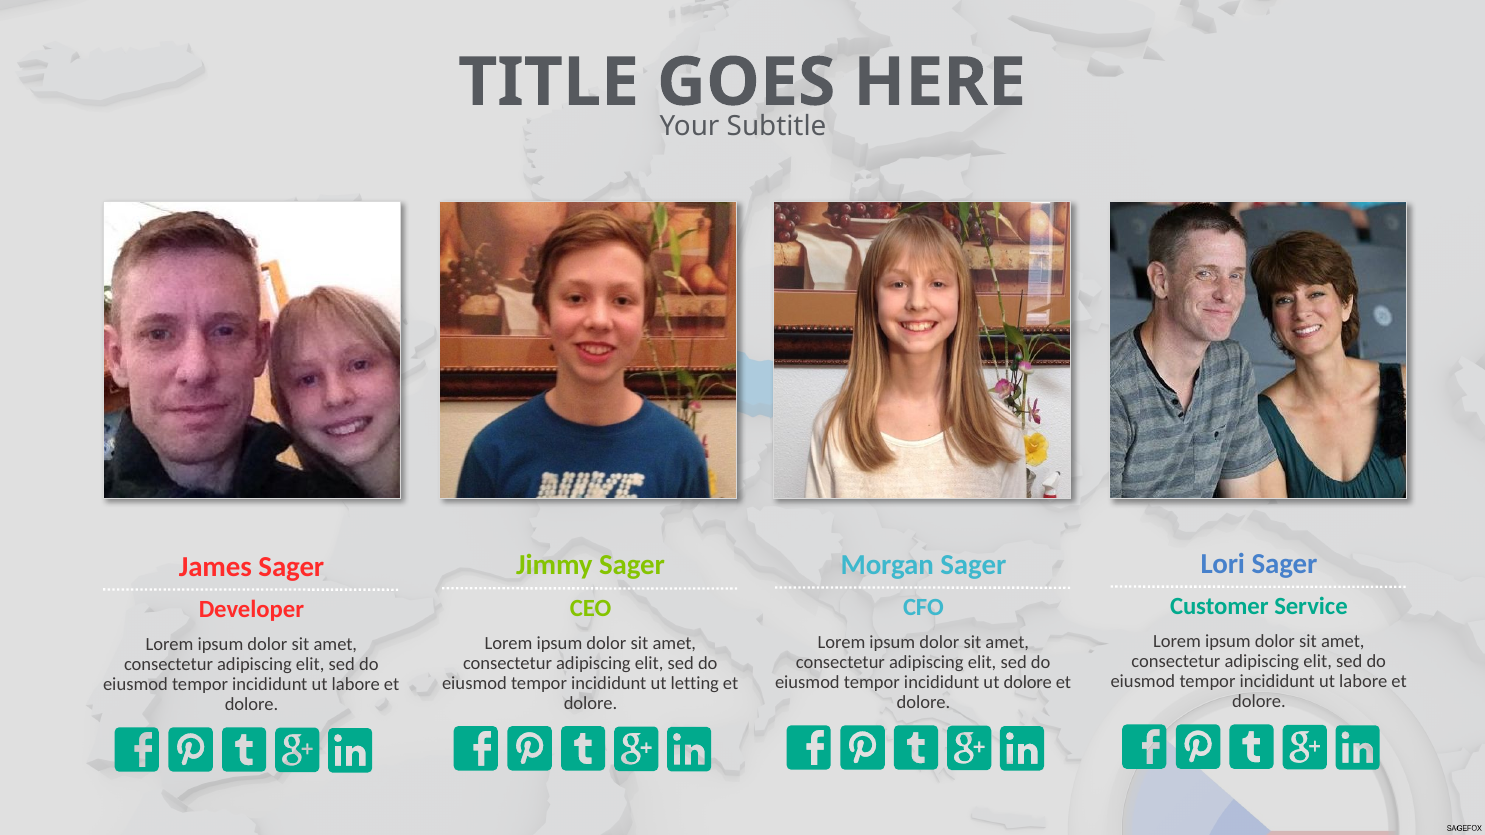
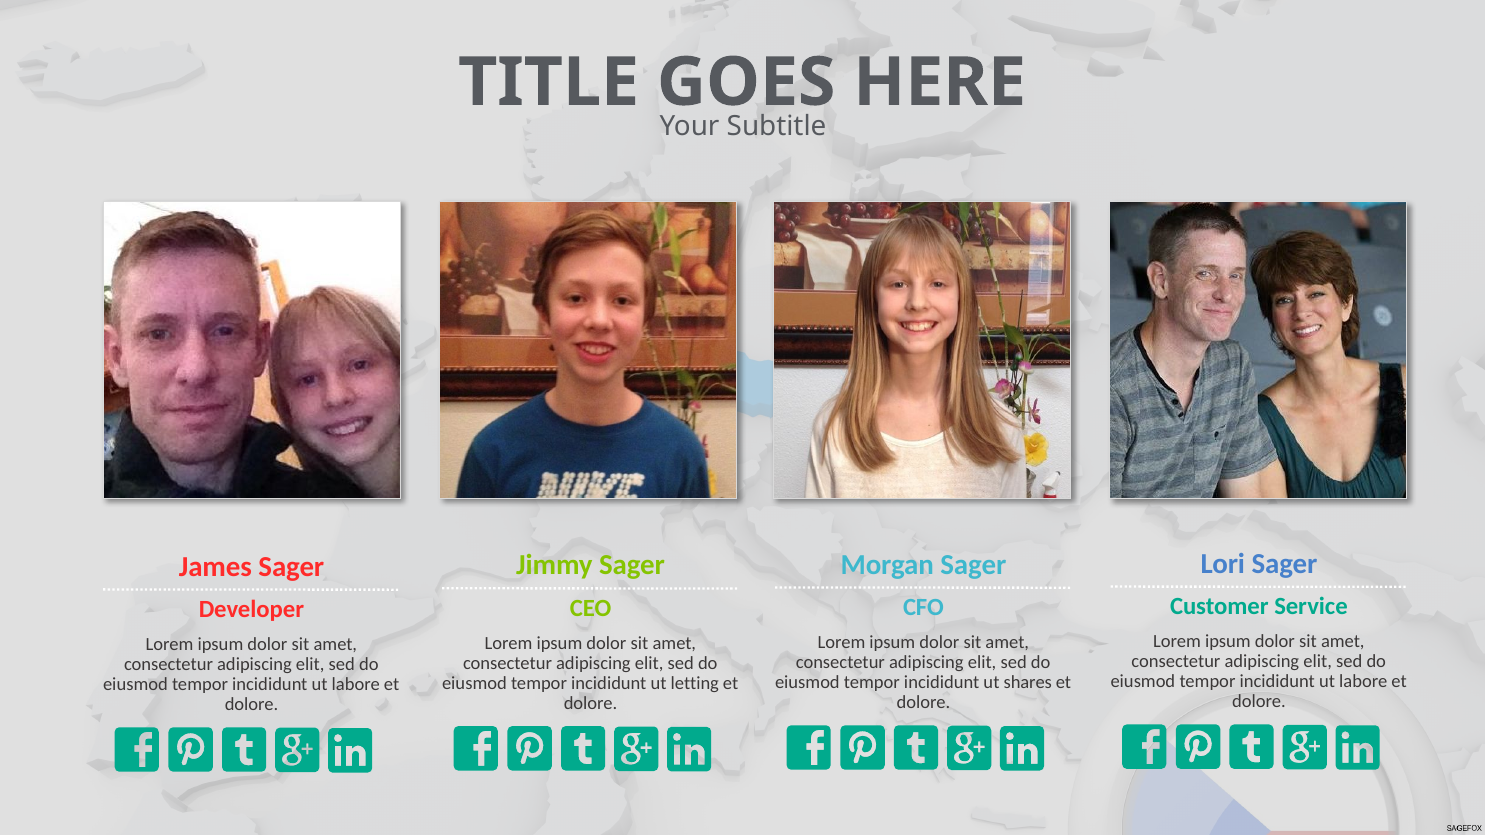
ut dolore: dolore -> shares
